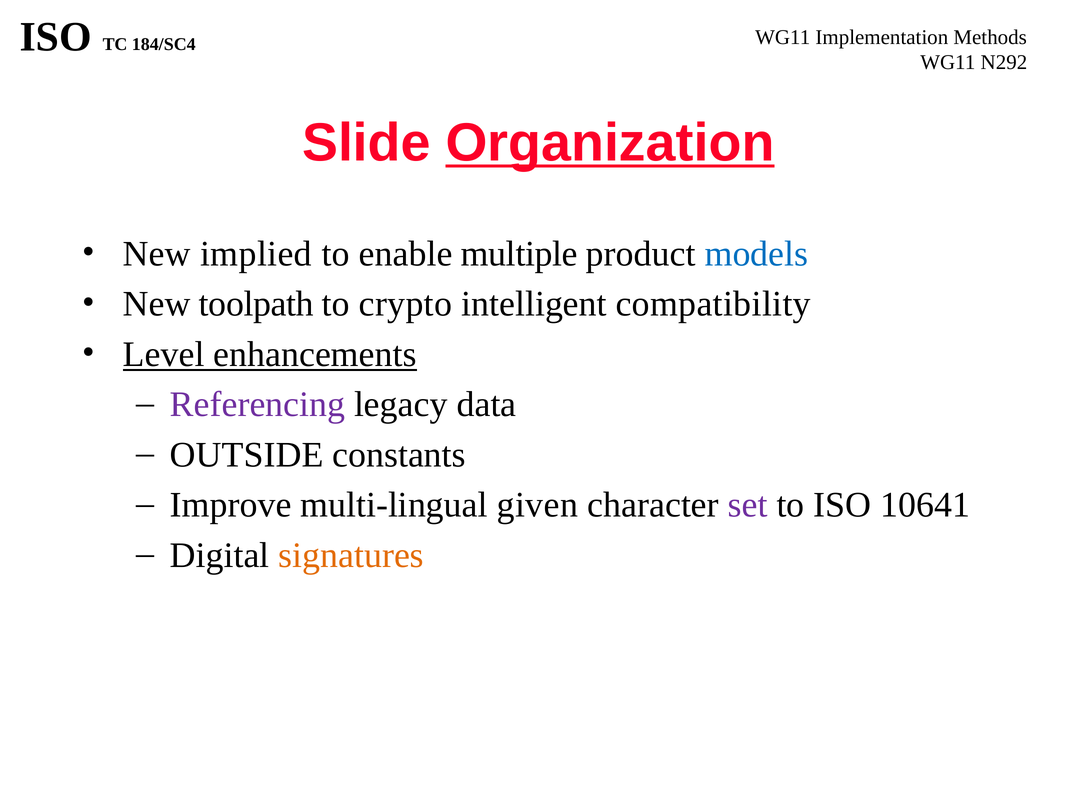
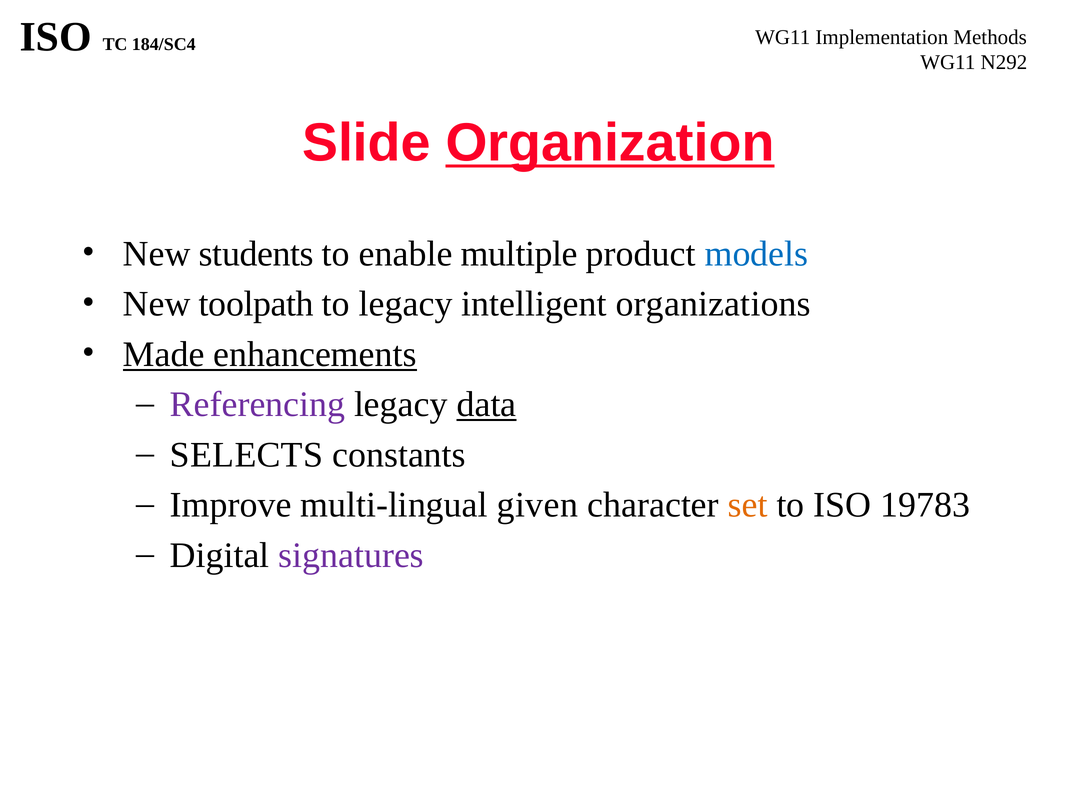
implied: implied -> students
to crypto: crypto -> legacy
compatibility: compatibility -> organizations
Level: Level -> Made
data underline: none -> present
OUTSIDE: OUTSIDE -> SELECTS
set colour: purple -> orange
10641: 10641 -> 19783
signatures colour: orange -> purple
